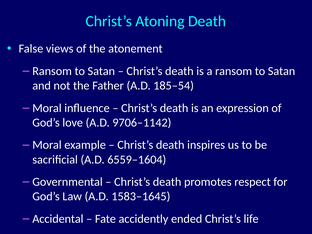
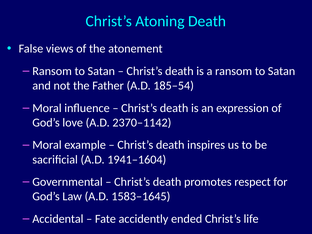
9706‒1142: 9706‒1142 -> 2370‒1142
6559‒1604: 6559‒1604 -> 1941‒1604
